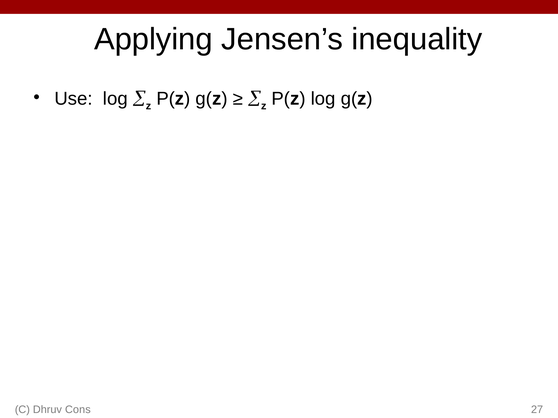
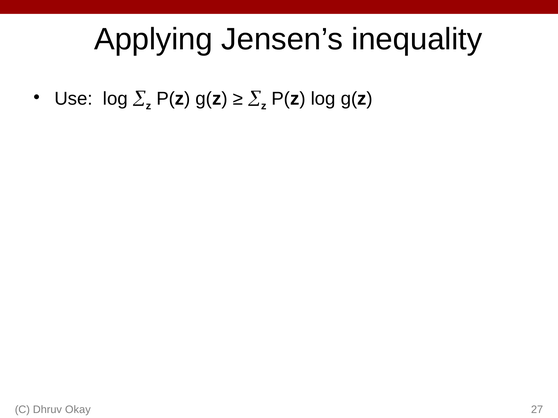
Cons: Cons -> Okay
